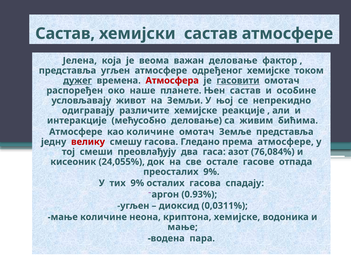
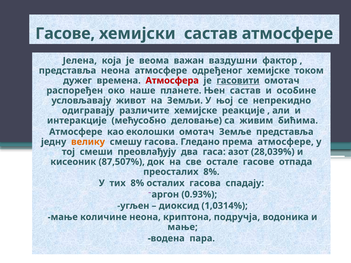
Састав at (65, 34): Састав -> Гасове
важан деловање: деловање -> ваздушни
представља угљен: угљен -> неона
дужег underline: present -> none
као количине: количине -> еколошки
велику colour: red -> orange
76,084%: 76,084% -> 28,039%
24,055%: 24,055% -> 87,507%
преосталих 9%: 9% -> 8%
тих 9%: 9% -> 8%
0,0311%: 0,0311% -> 1,0314%
криптона хемијске: хемијске -> подручја
